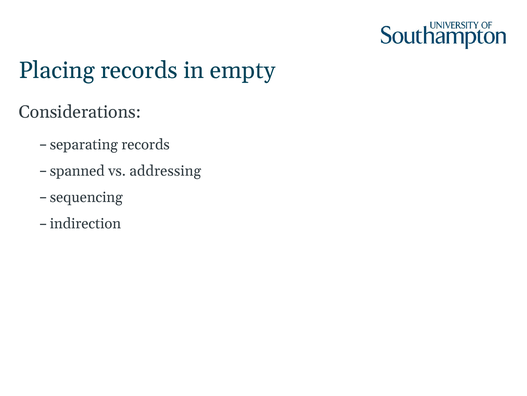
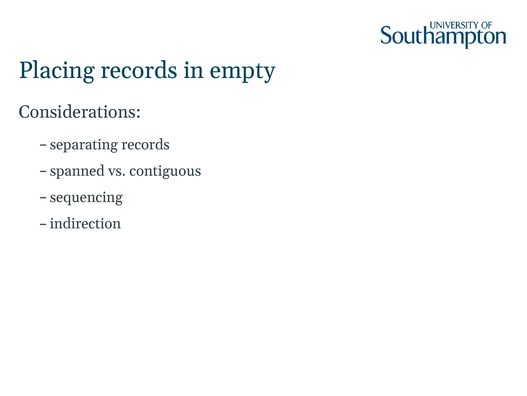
addressing: addressing -> contiguous
